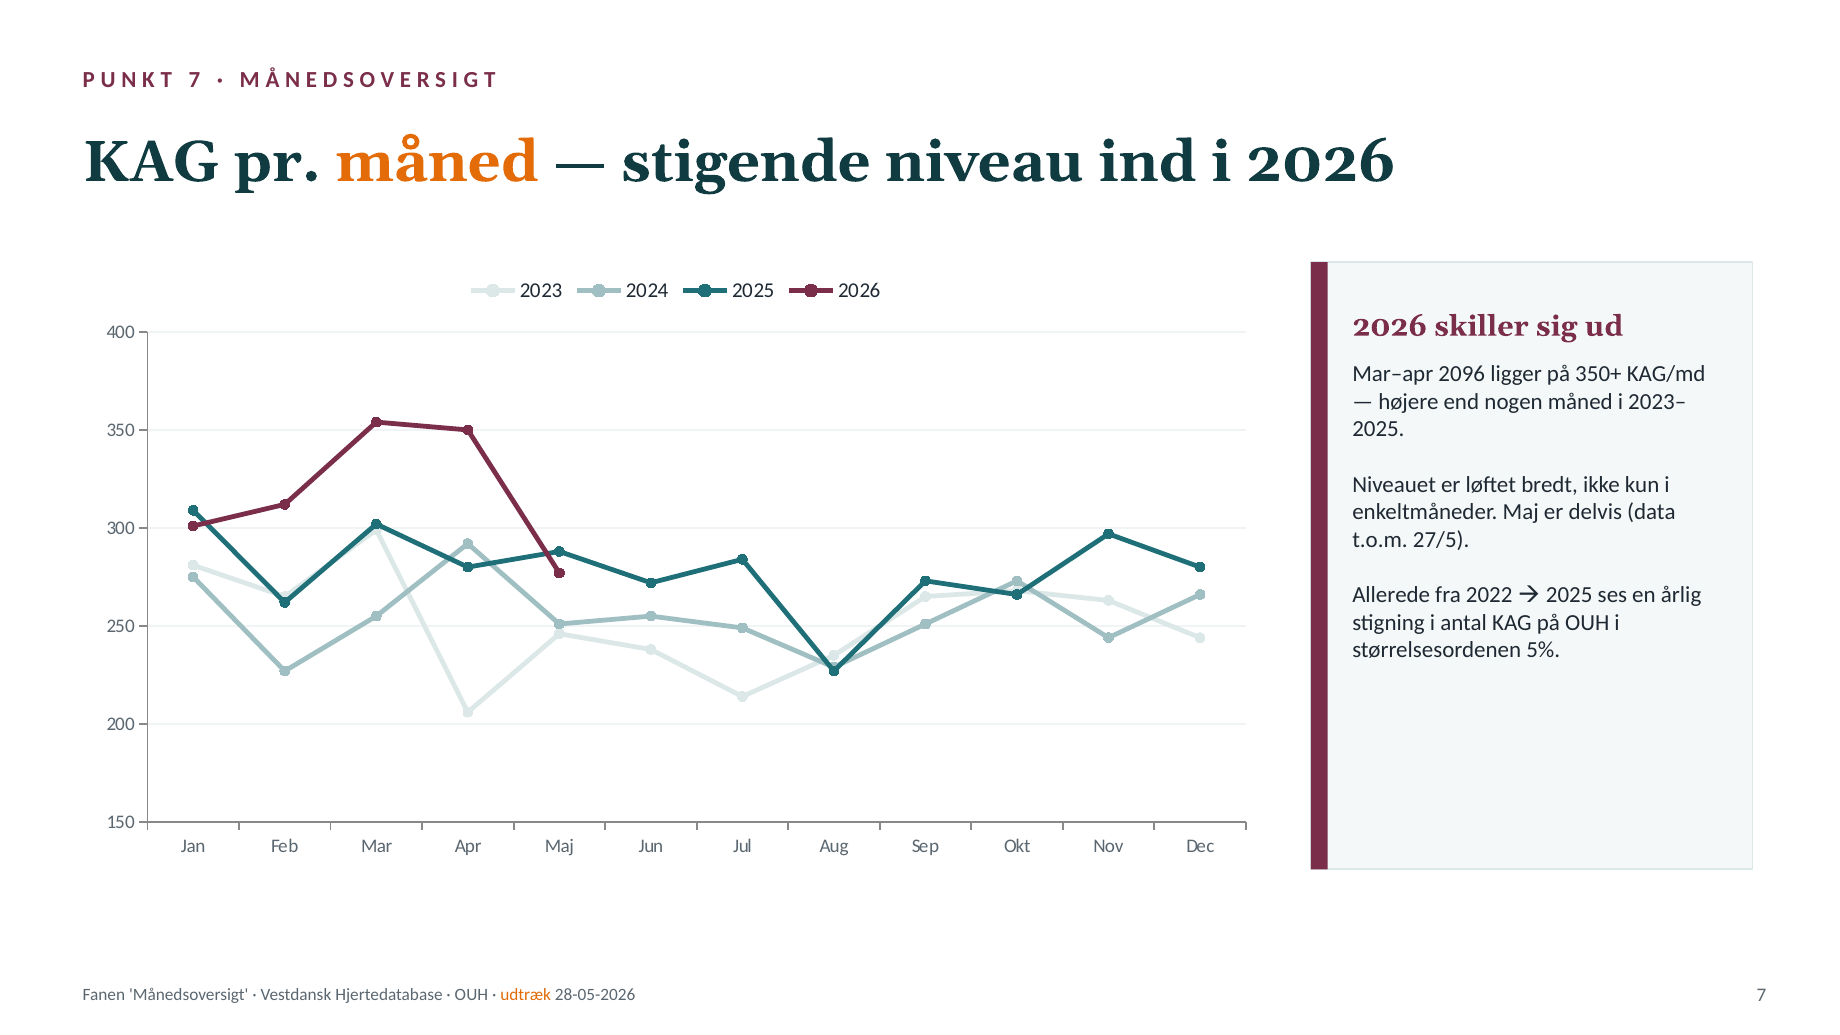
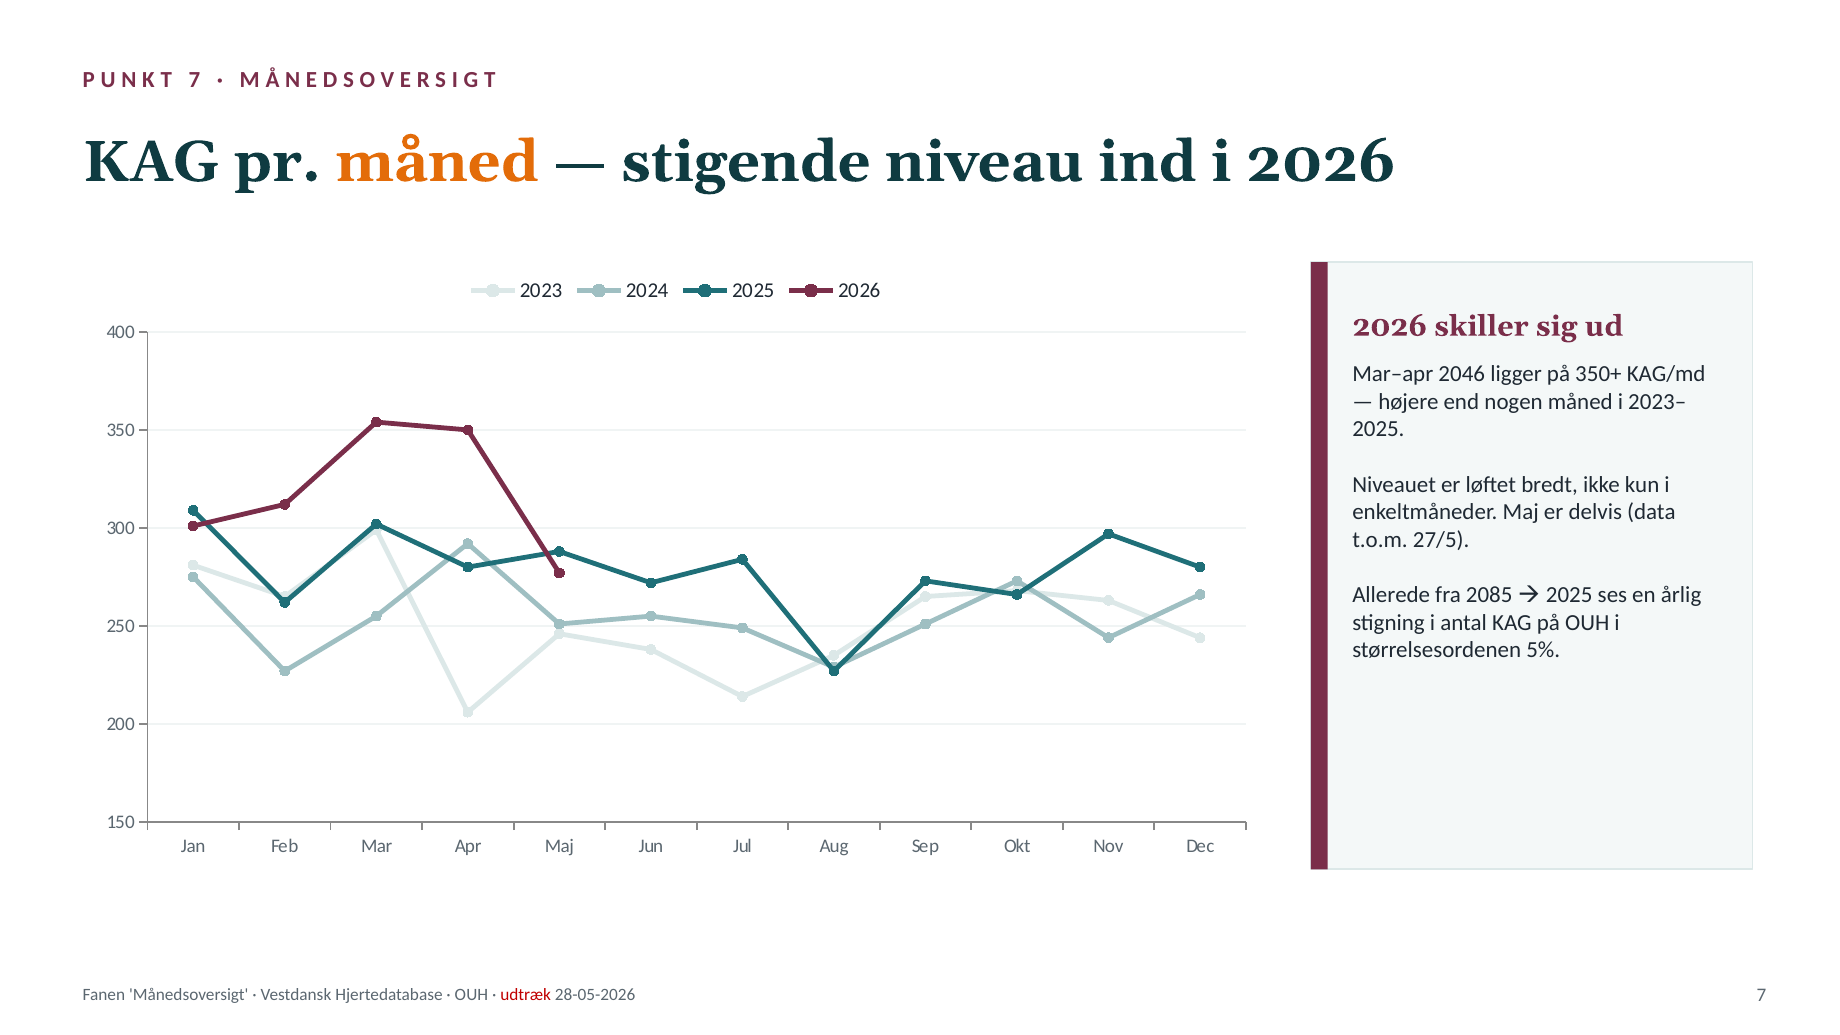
2096: 2096 -> 2046
2022: 2022 -> 2085
udtræk colour: orange -> red
